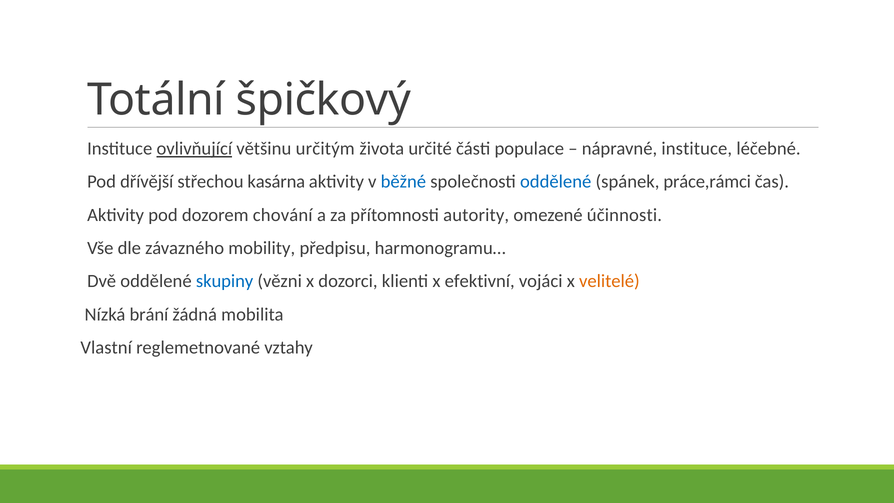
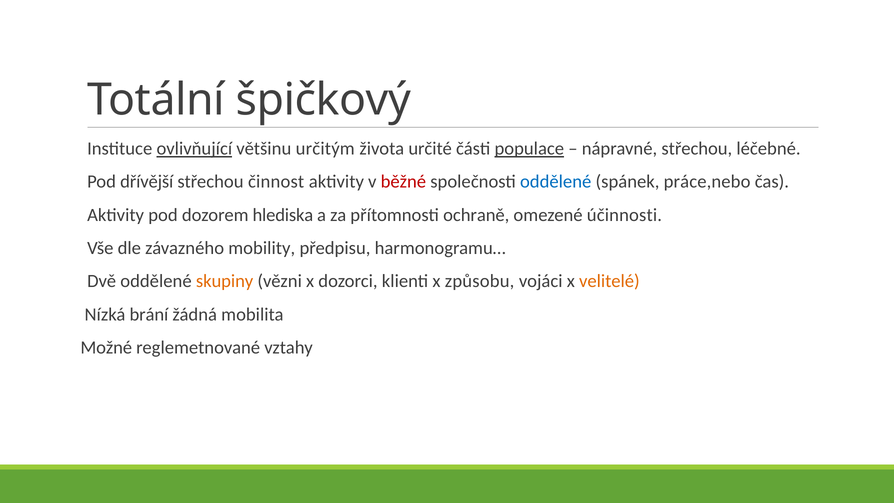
populace underline: none -> present
nápravné instituce: instituce -> střechou
kasárna: kasárna -> činnost
běžné colour: blue -> red
práce,rámci: práce,rámci -> práce,nebo
chování: chování -> hlediska
autority: autority -> ochraně
skupiny colour: blue -> orange
efektivní: efektivní -> způsobu
Vlastní: Vlastní -> Možné
